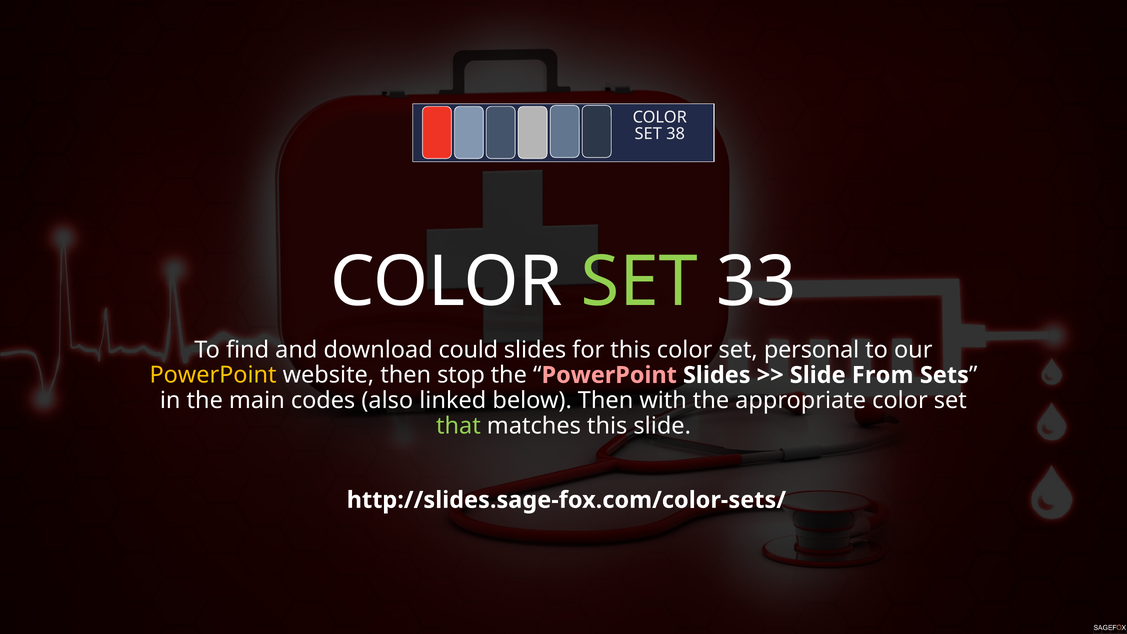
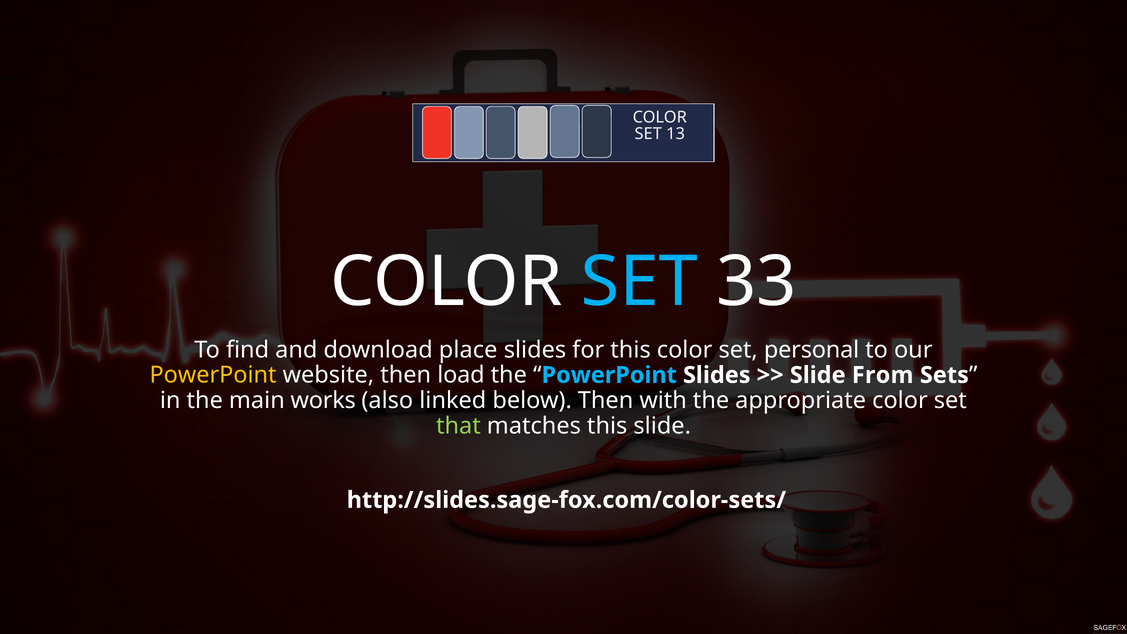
38: 38 -> 13
SET at (639, 282) colour: light green -> light blue
could: could -> place
stop: stop -> load
PowerPoint at (609, 375) colour: pink -> light blue
codes: codes -> works
